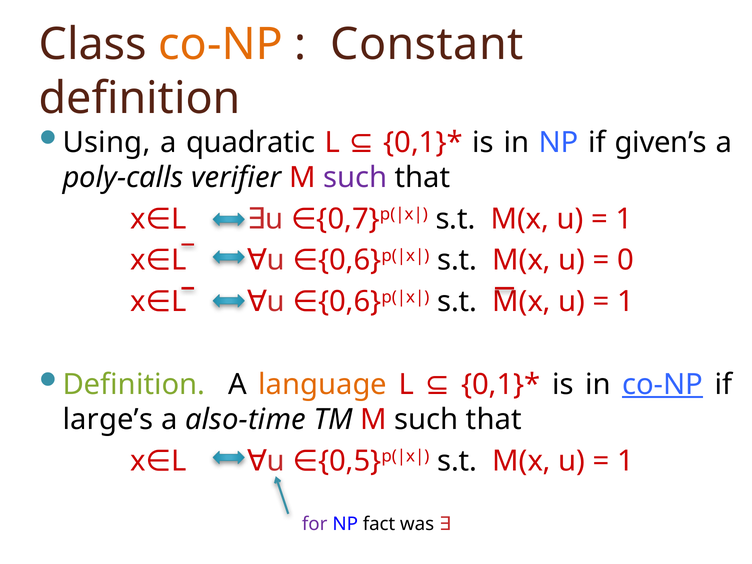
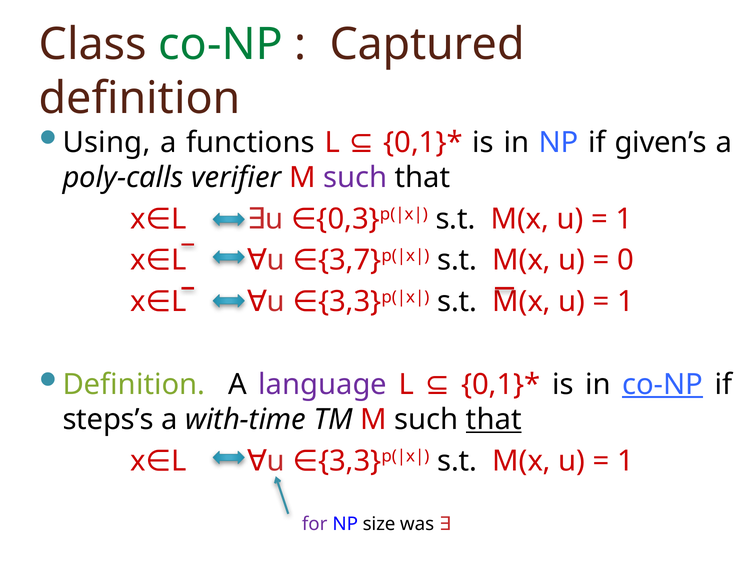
co-NP at (221, 45) colour: orange -> green
Constant: Constant -> Captured
quadratic: quadratic -> functions
0,7: 0,7 -> 0,3
0,6 at (350, 260): 0,6 -> 3,7
0,6 at (350, 302): 0,6 -> 3,3
language colour: orange -> purple
large’s: large’s -> steps’s
also-time: also-time -> with-time
that at (494, 420) underline: none -> present
0,5 at (350, 461): 0,5 -> 3,3
fact: fact -> size
